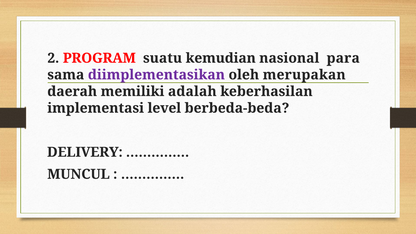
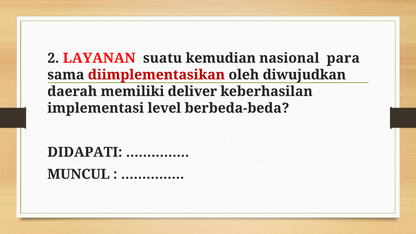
PROGRAM: PROGRAM -> LAYANAN
diimplementasikan colour: purple -> red
merupakan: merupakan -> diwujudkan
adalah: adalah -> deliver
DELIVERY: DELIVERY -> DIDAPATI
